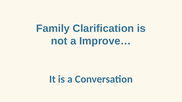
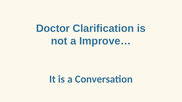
Family: Family -> Doctor
